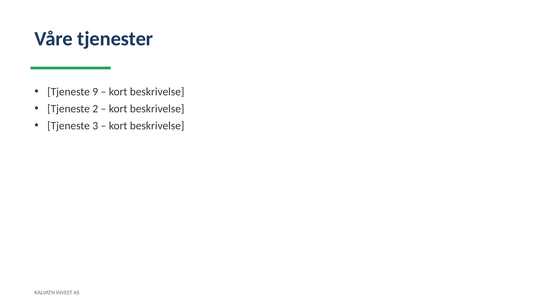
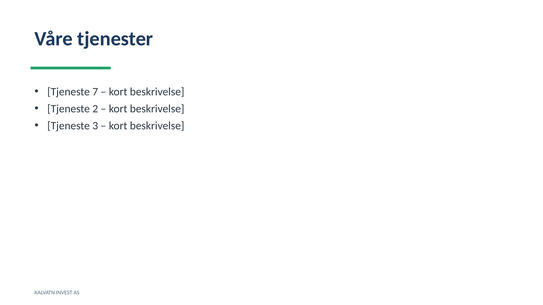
9: 9 -> 7
